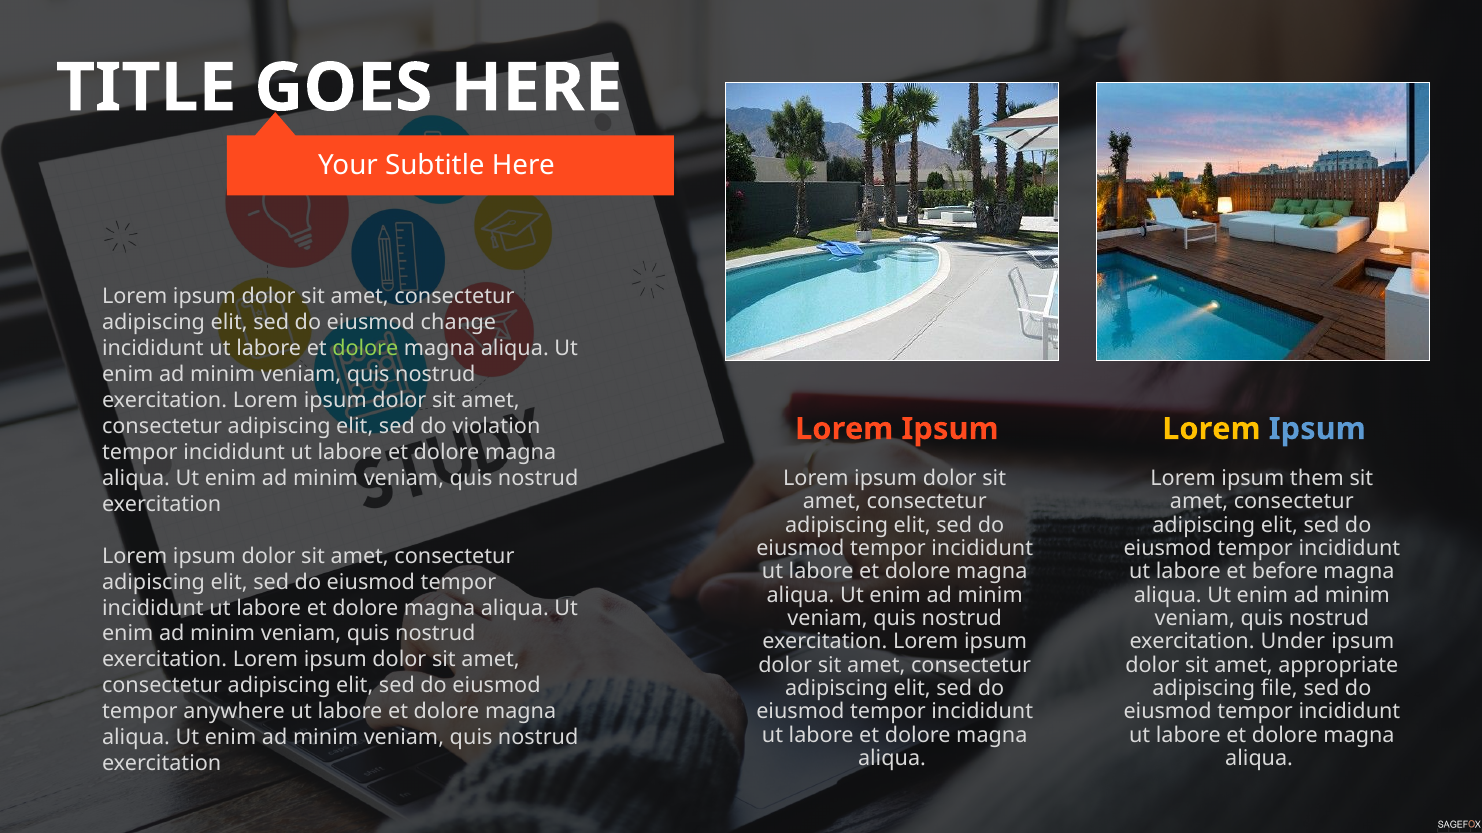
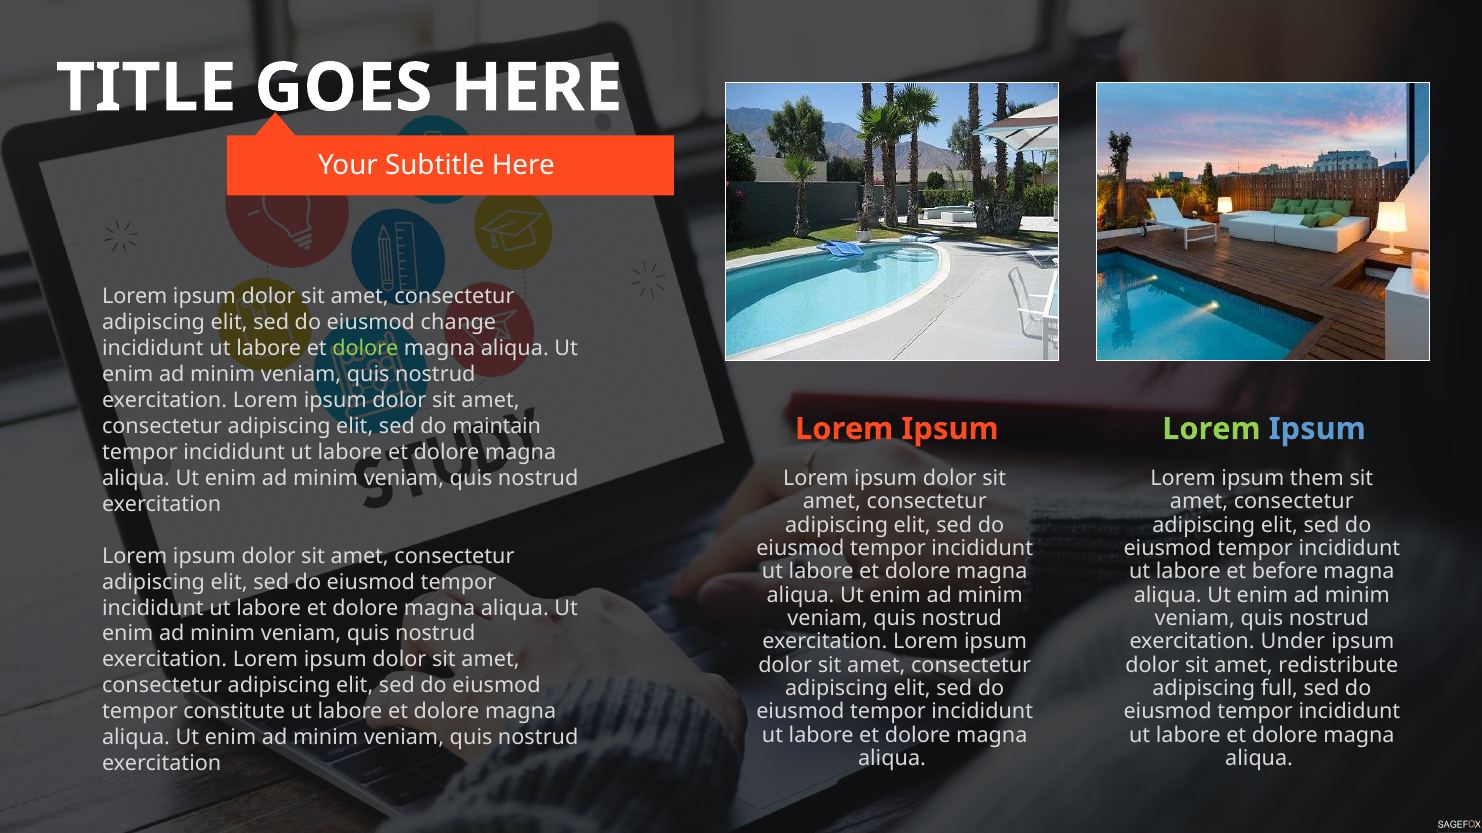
violation: violation -> maintain
Lorem at (1211, 429) colour: yellow -> light green
appropriate: appropriate -> redistribute
file: file -> full
anywhere: anywhere -> constitute
